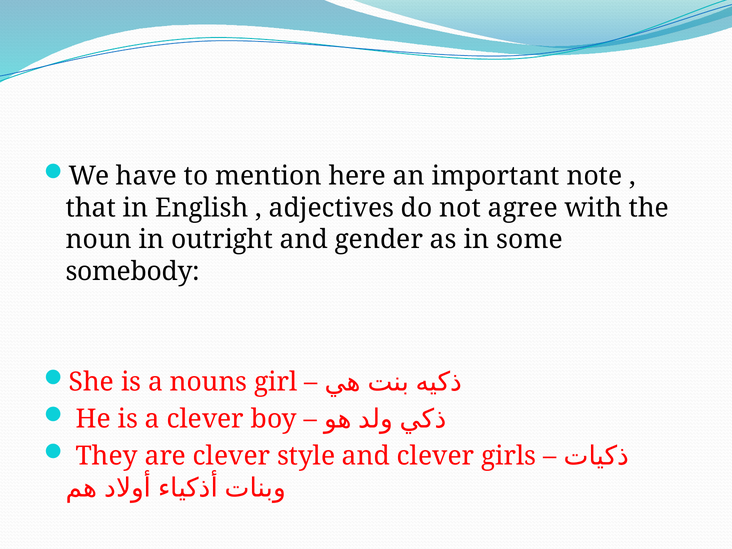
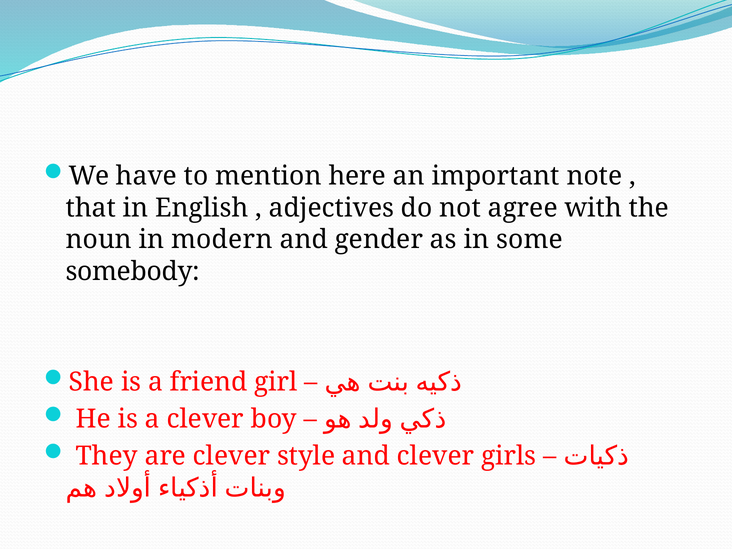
outright: outright -> modern
nouns: nouns -> friend
